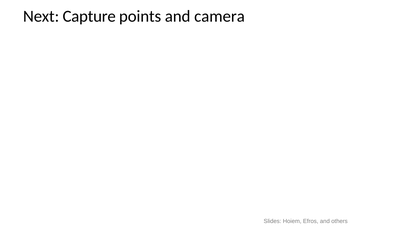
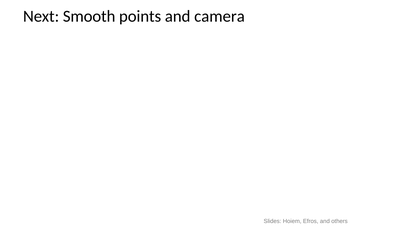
Capture: Capture -> Smooth
